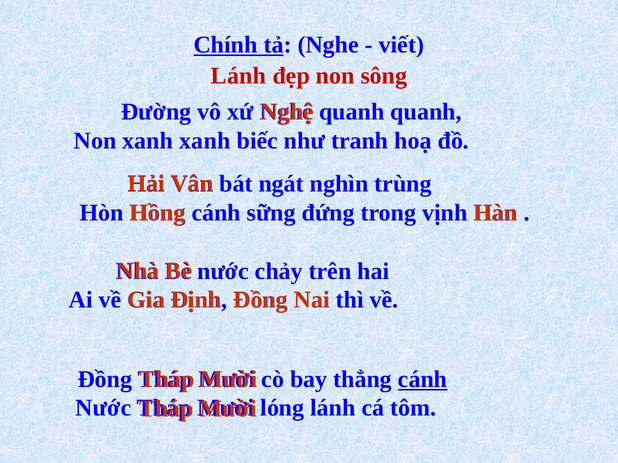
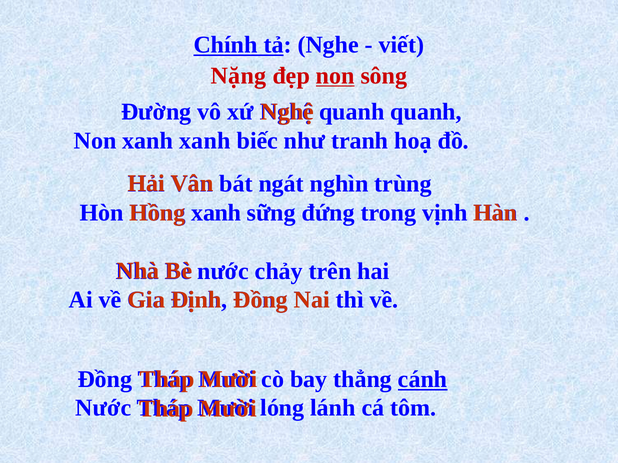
Lánh at (238, 76): Lánh -> Nặng
non at (335, 76) underline: none -> present
cánh at (216, 213): cánh -> xanh
